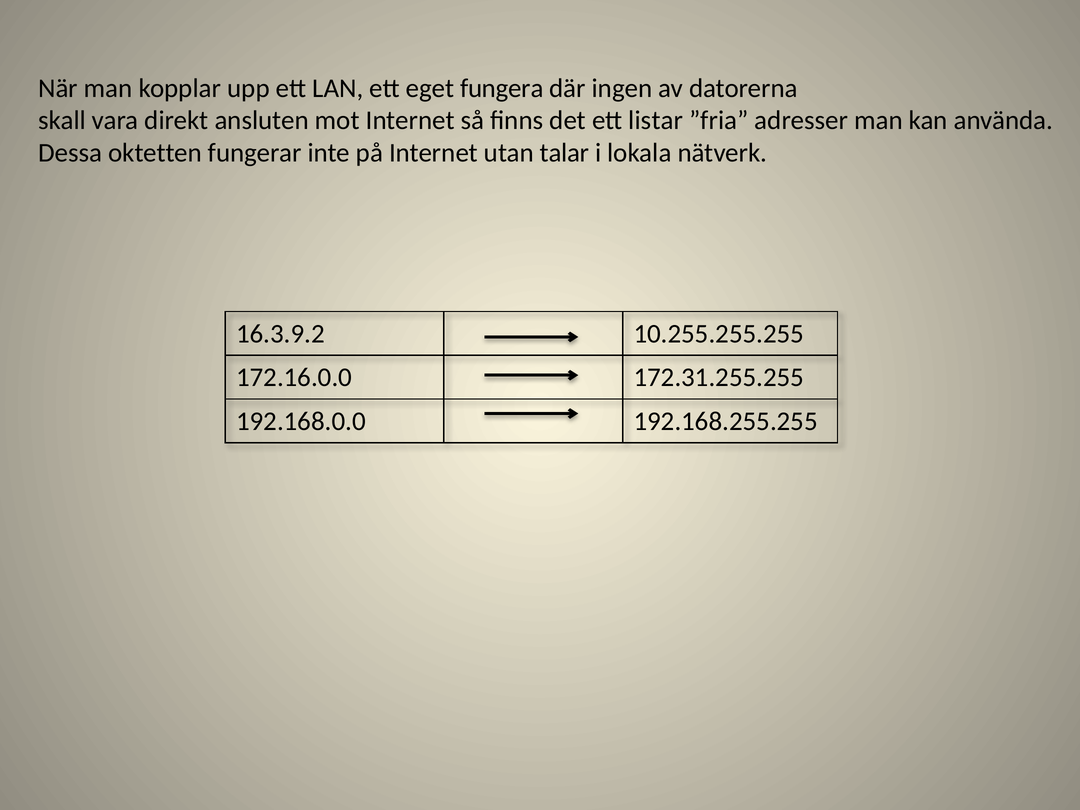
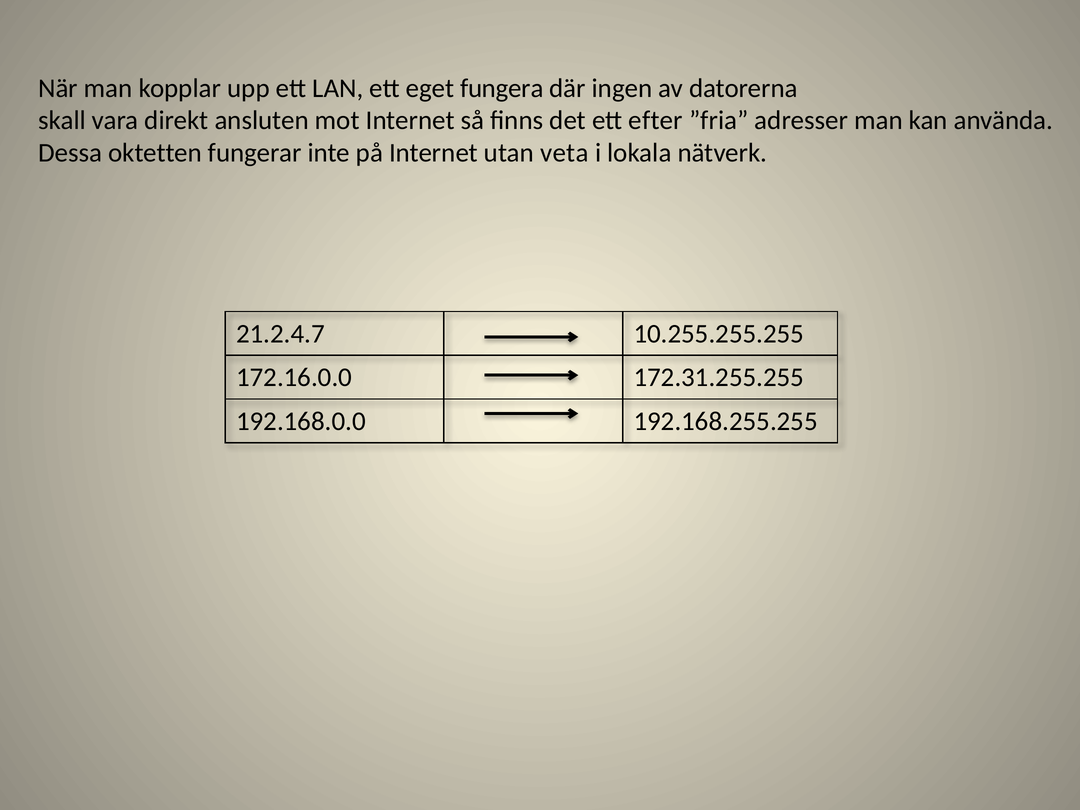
listar: listar -> efter
talar: talar -> veta
16.3.9.2: 16.3.9.2 -> 21.2.4.7
